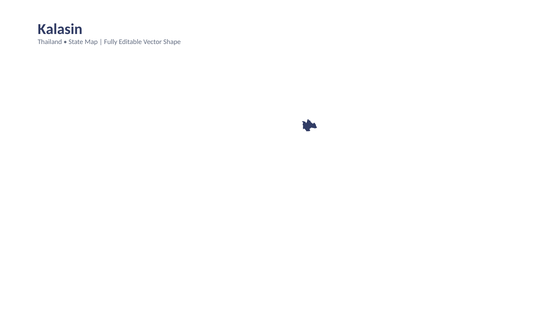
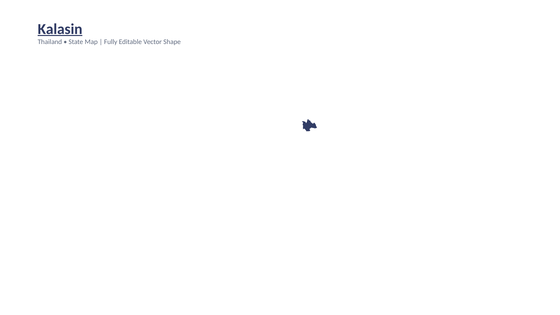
Kalasin underline: none -> present
